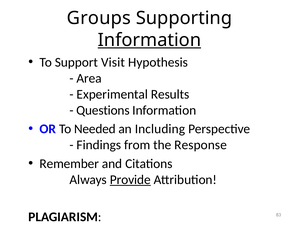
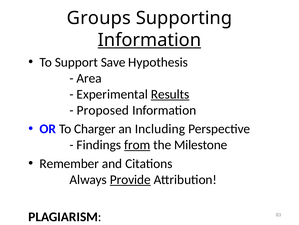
Visit: Visit -> Save
Results underline: none -> present
Questions: Questions -> Proposed
Needed: Needed -> Charger
from underline: none -> present
Response: Response -> Milestone
